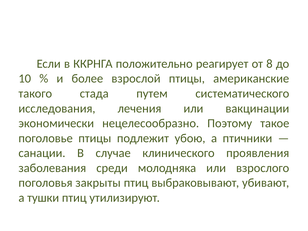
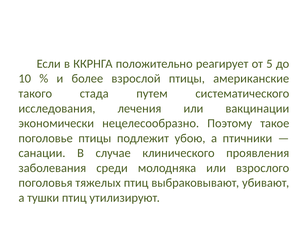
8: 8 -> 5
закрыты: закрыты -> тяжелых
